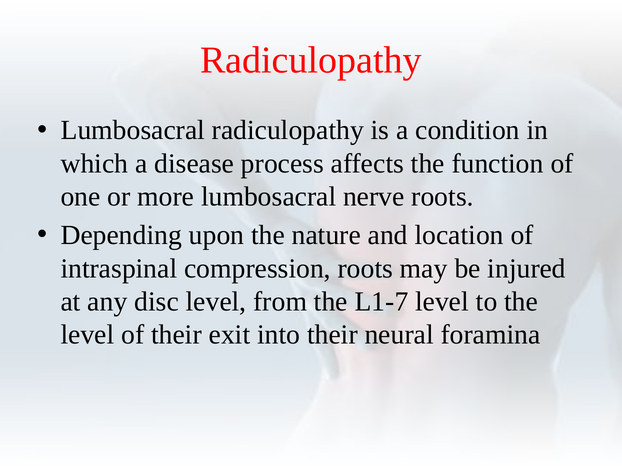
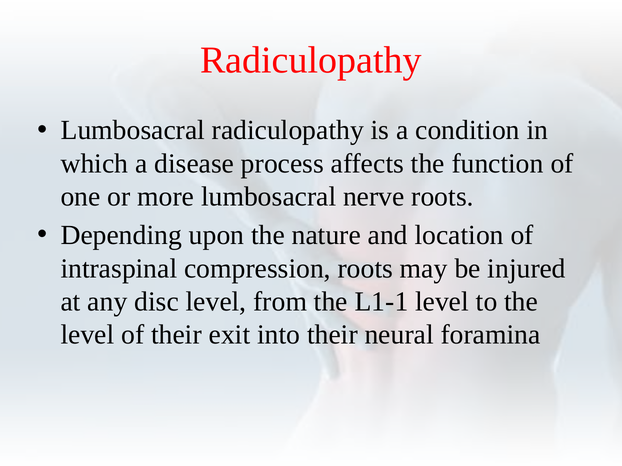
L1-7: L1-7 -> L1-1
